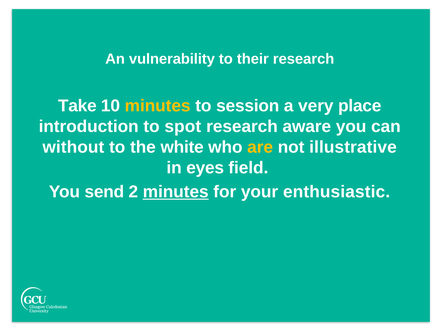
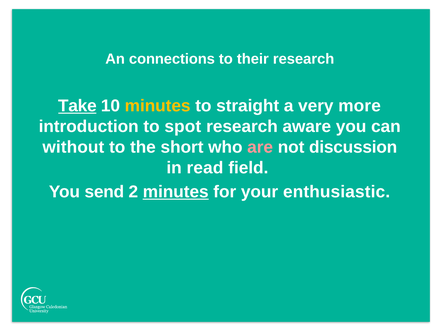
vulnerability: vulnerability -> connections
Take underline: none -> present
session: session -> straight
place: place -> more
white: white -> short
are colour: yellow -> pink
illustrative: illustrative -> discussion
eyes: eyes -> read
